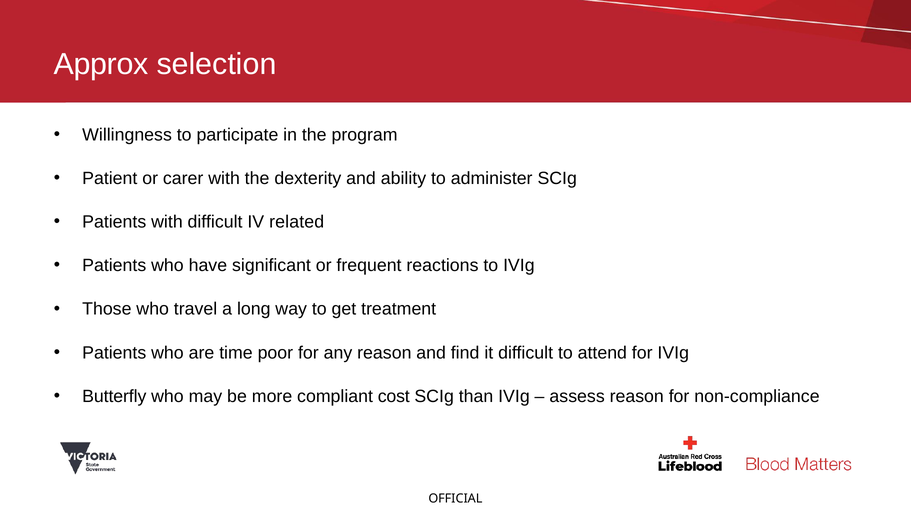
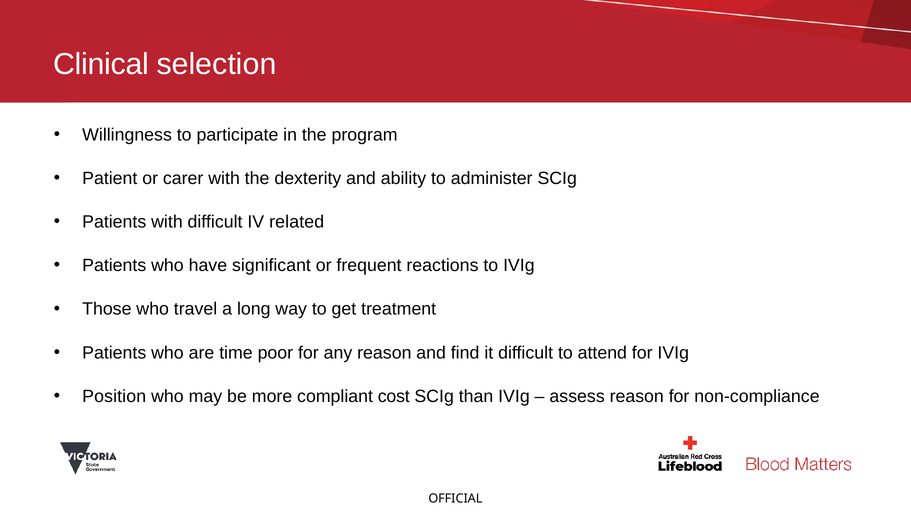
Approx: Approx -> Clinical
Butterfly: Butterfly -> Position
